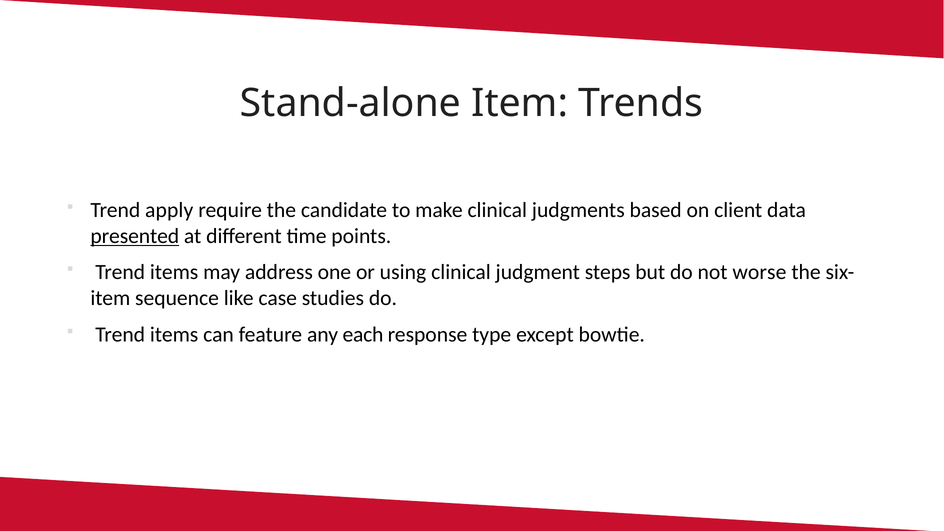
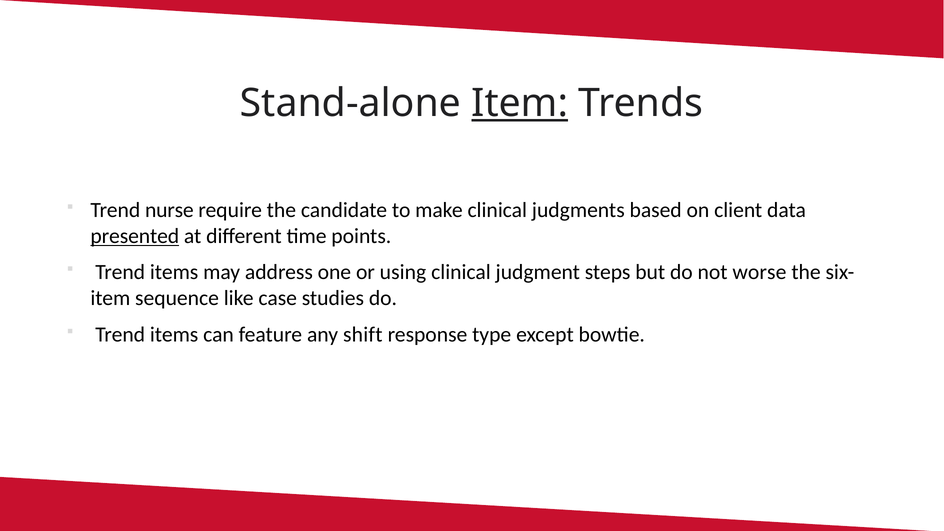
Item at (520, 103) underline: none -> present
apply: apply -> nurse
each: each -> shift
